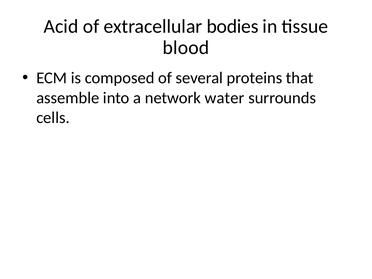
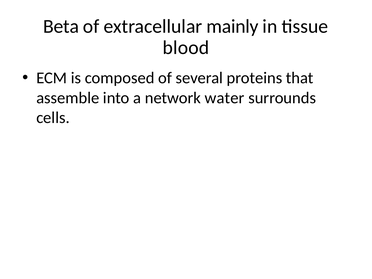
Acid: Acid -> Beta
bodies: bodies -> mainly
